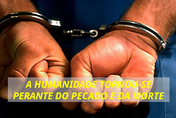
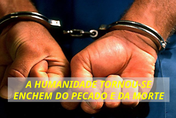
PERANTE: PERANTE -> ENCHEM
